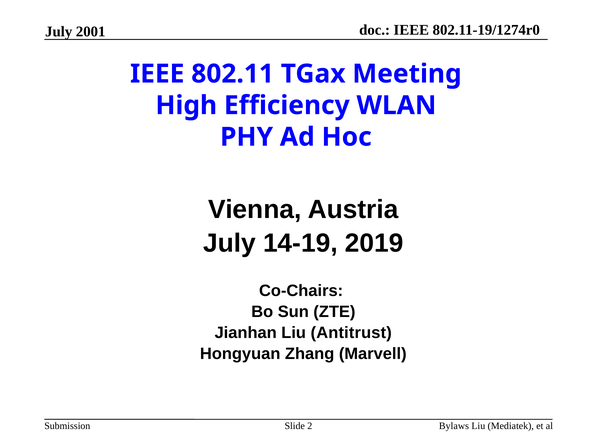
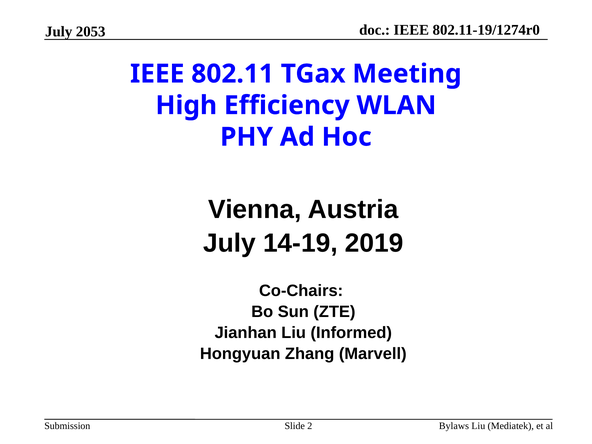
2001: 2001 -> 2053
Antitrust: Antitrust -> Informed
